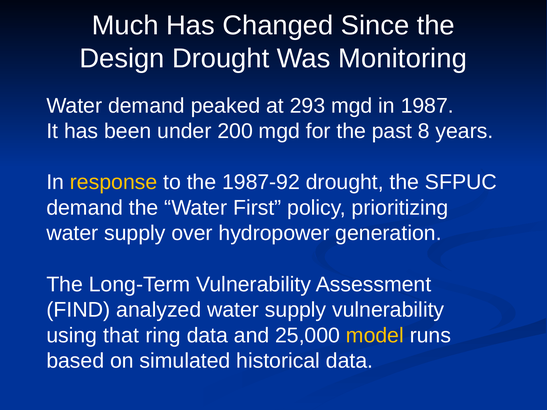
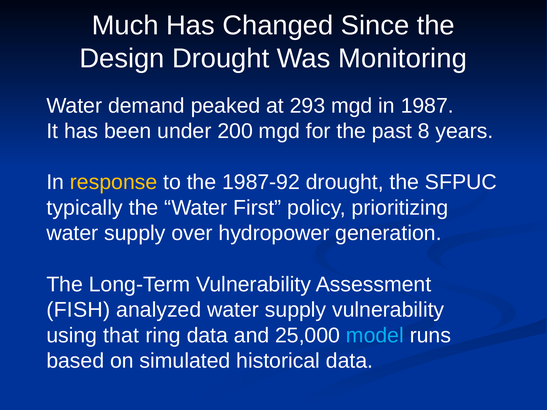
demand at (85, 208): demand -> typically
FIND: FIND -> FISH
model colour: yellow -> light blue
